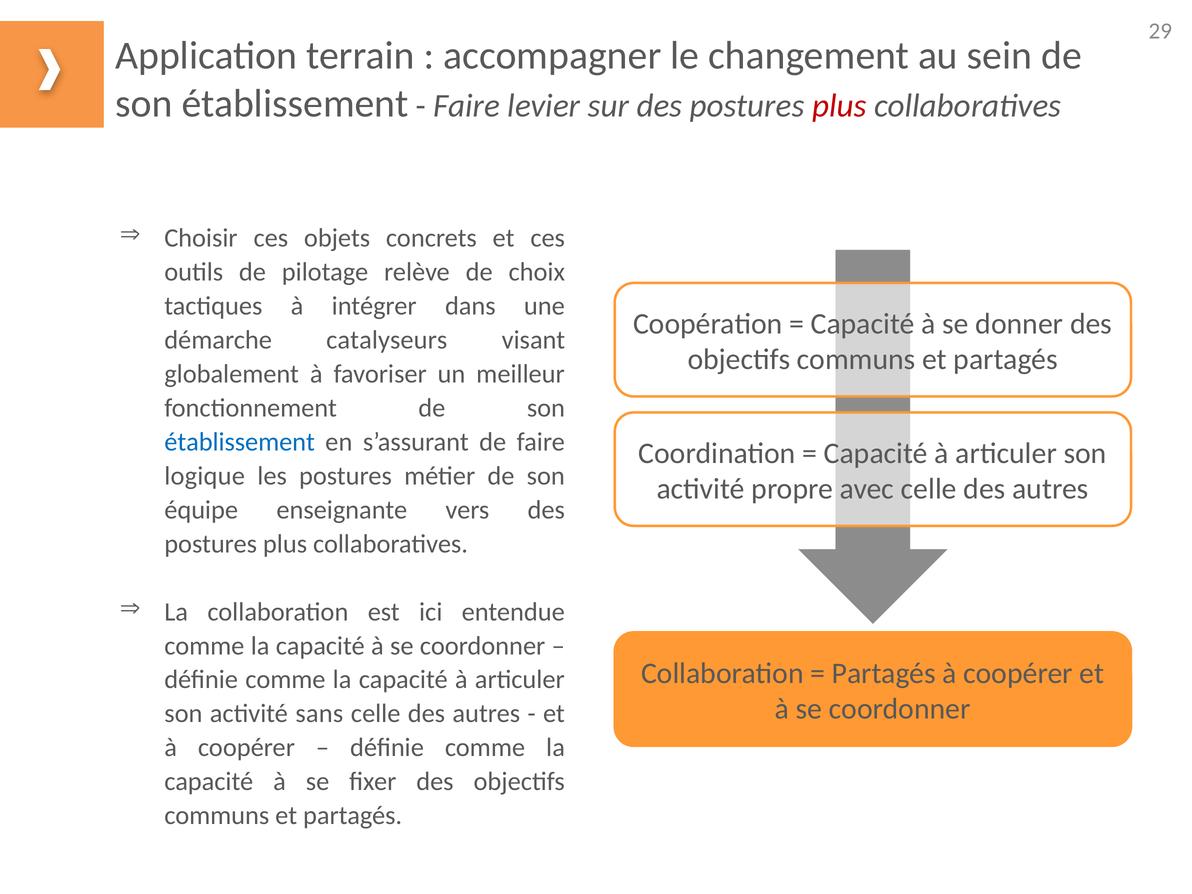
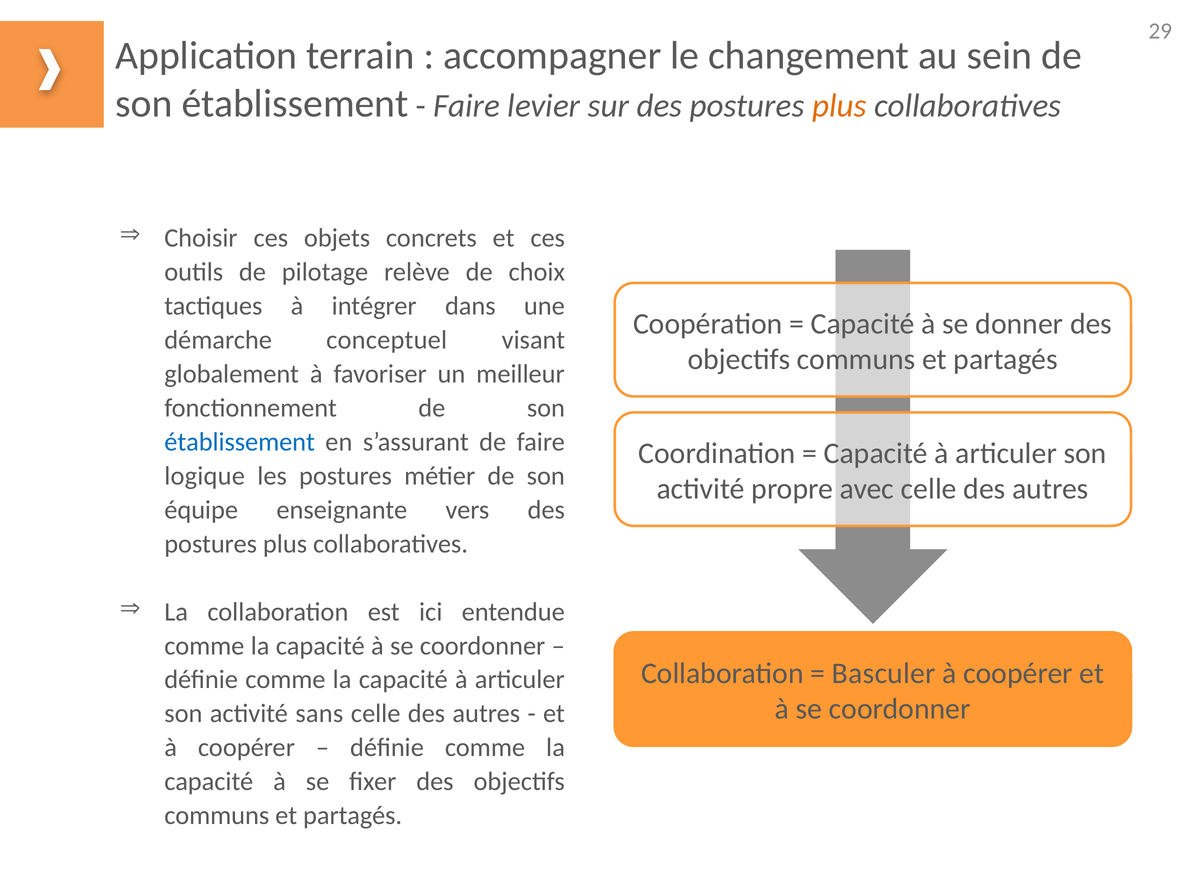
plus at (839, 106) colour: red -> orange
catalyseurs: catalyseurs -> conceptuel
Partagés at (884, 673): Partagés -> Basculer
